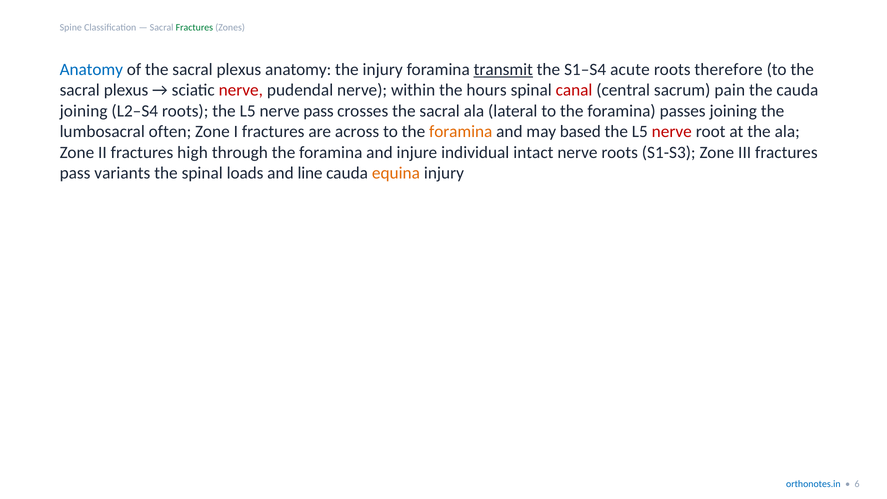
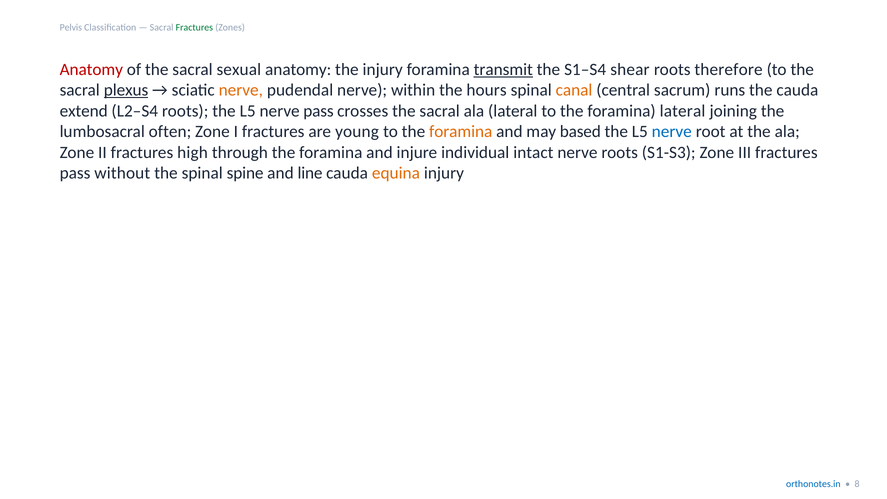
Spine: Spine -> Pelvis
Anatomy at (91, 70) colour: blue -> red
of the sacral plexus: plexus -> sexual
acute: acute -> shear
plexus at (126, 90) underline: none -> present
nerve at (241, 90) colour: red -> orange
canal colour: red -> orange
pain: pain -> runs
joining at (84, 111): joining -> extend
foramina passes: passes -> lateral
across: across -> young
nerve at (672, 132) colour: red -> blue
variants: variants -> without
loads: loads -> spine
6: 6 -> 8
